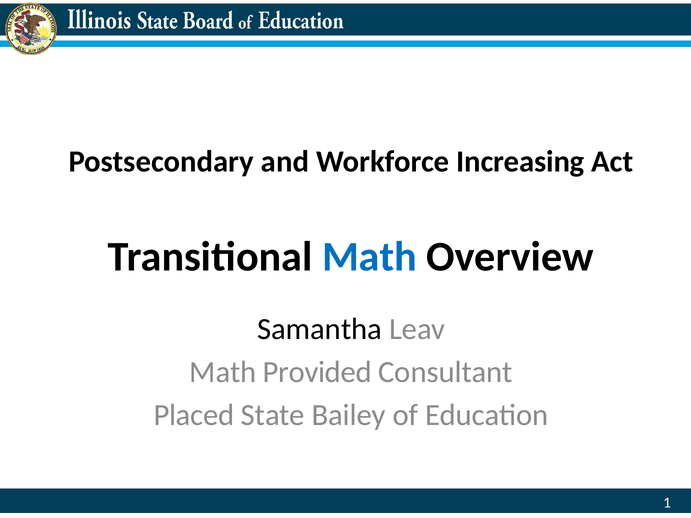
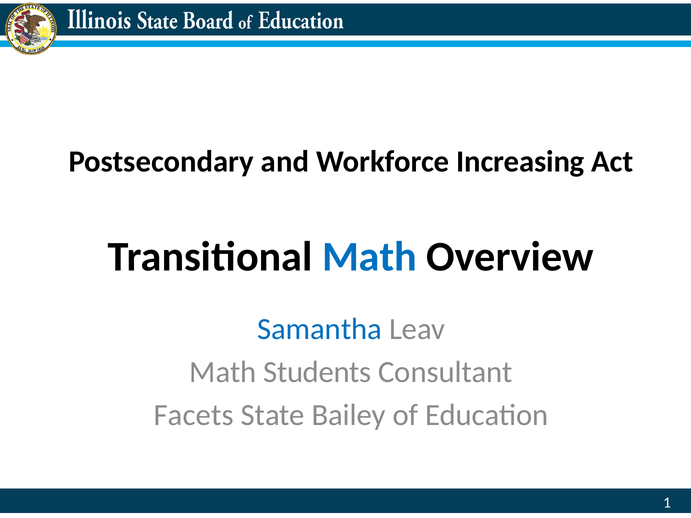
Samantha colour: black -> blue
Provided: Provided -> Students
Placed: Placed -> Facets
